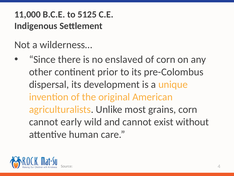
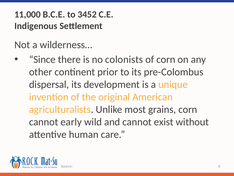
5125: 5125 -> 3452
enslaved: enslaved -> colonists
